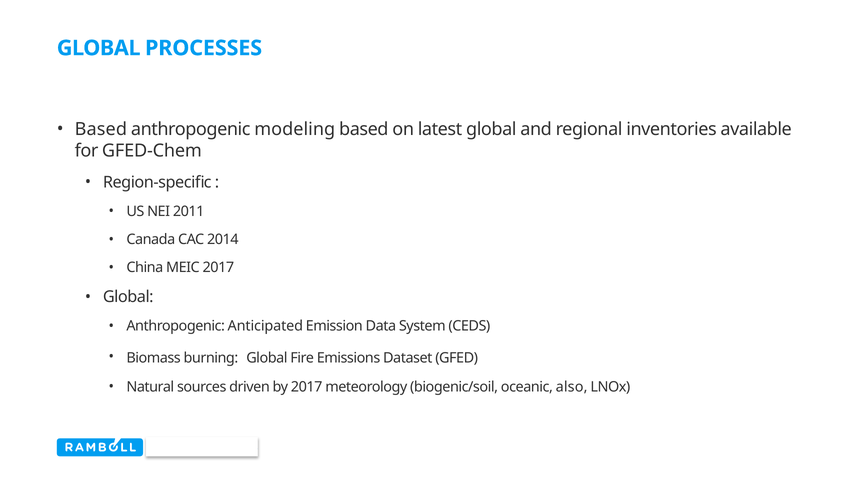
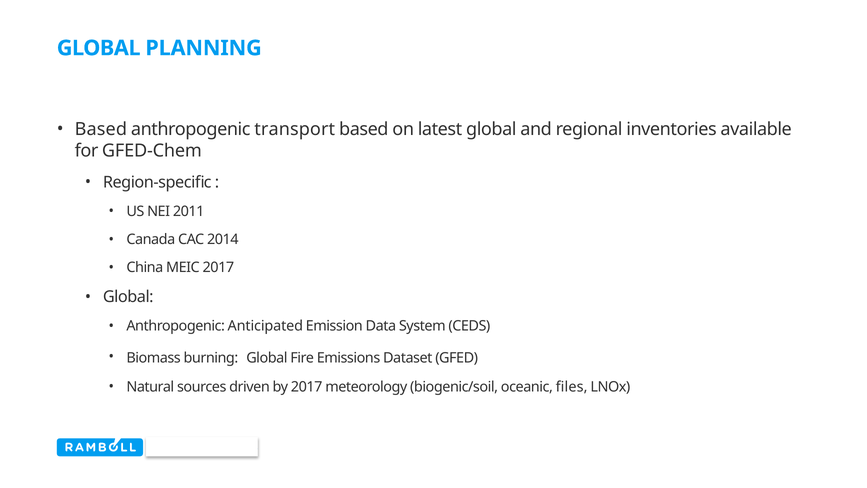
PROCESSES: PROCESSES -> PLANNING
modeling: modeling -> transport
also: also -> files
